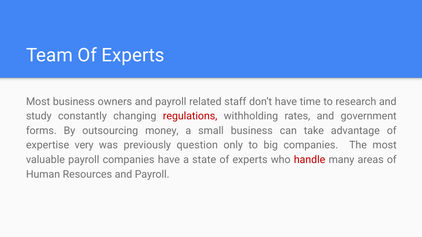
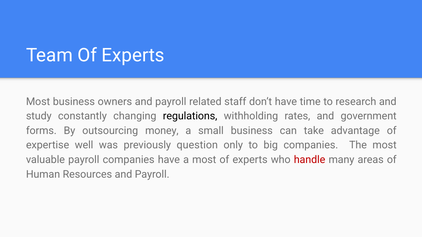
regulations colour: red -> black
very: very -> well
a state: state -> most
